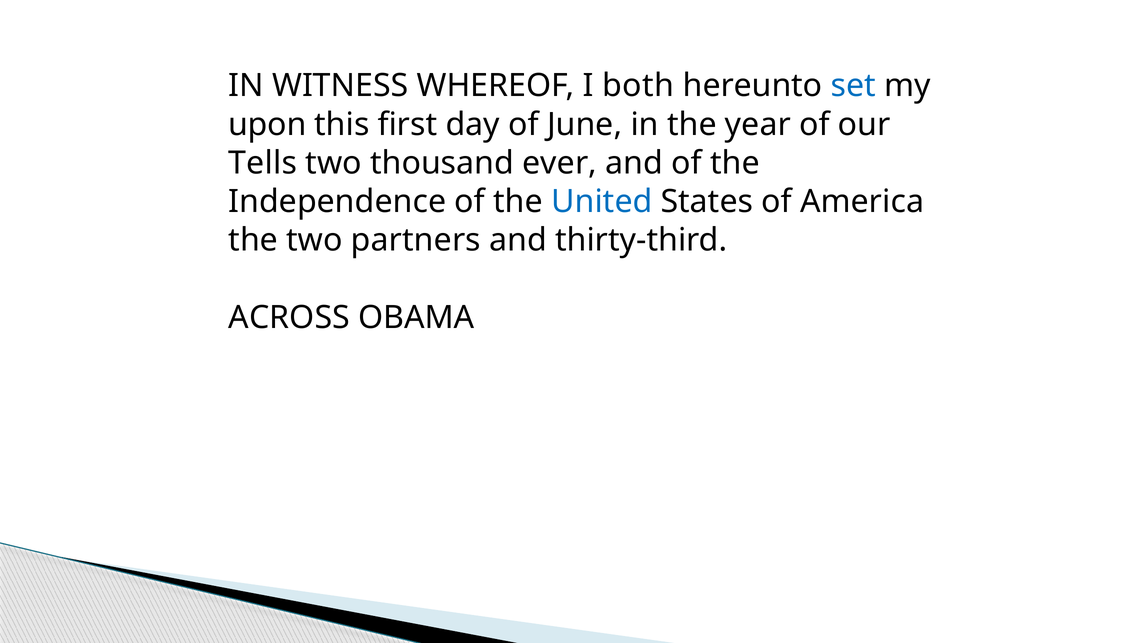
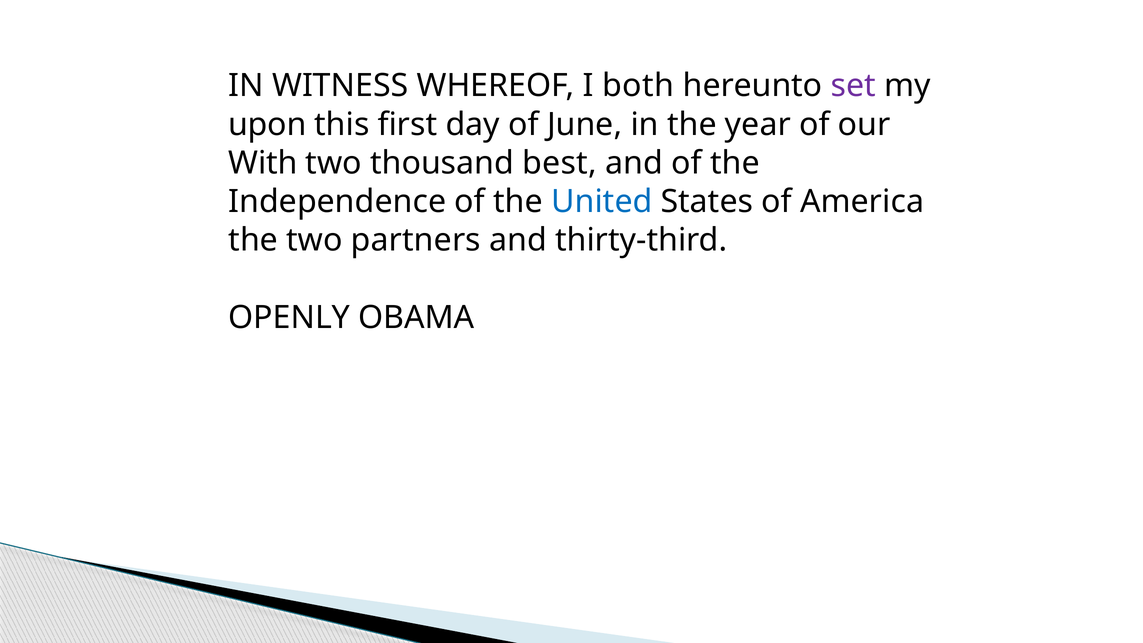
set colour: blue -> purple
Tells: Tells -> With
ever: ever -> best
ACROSS: ACROSS -> OPENLY
